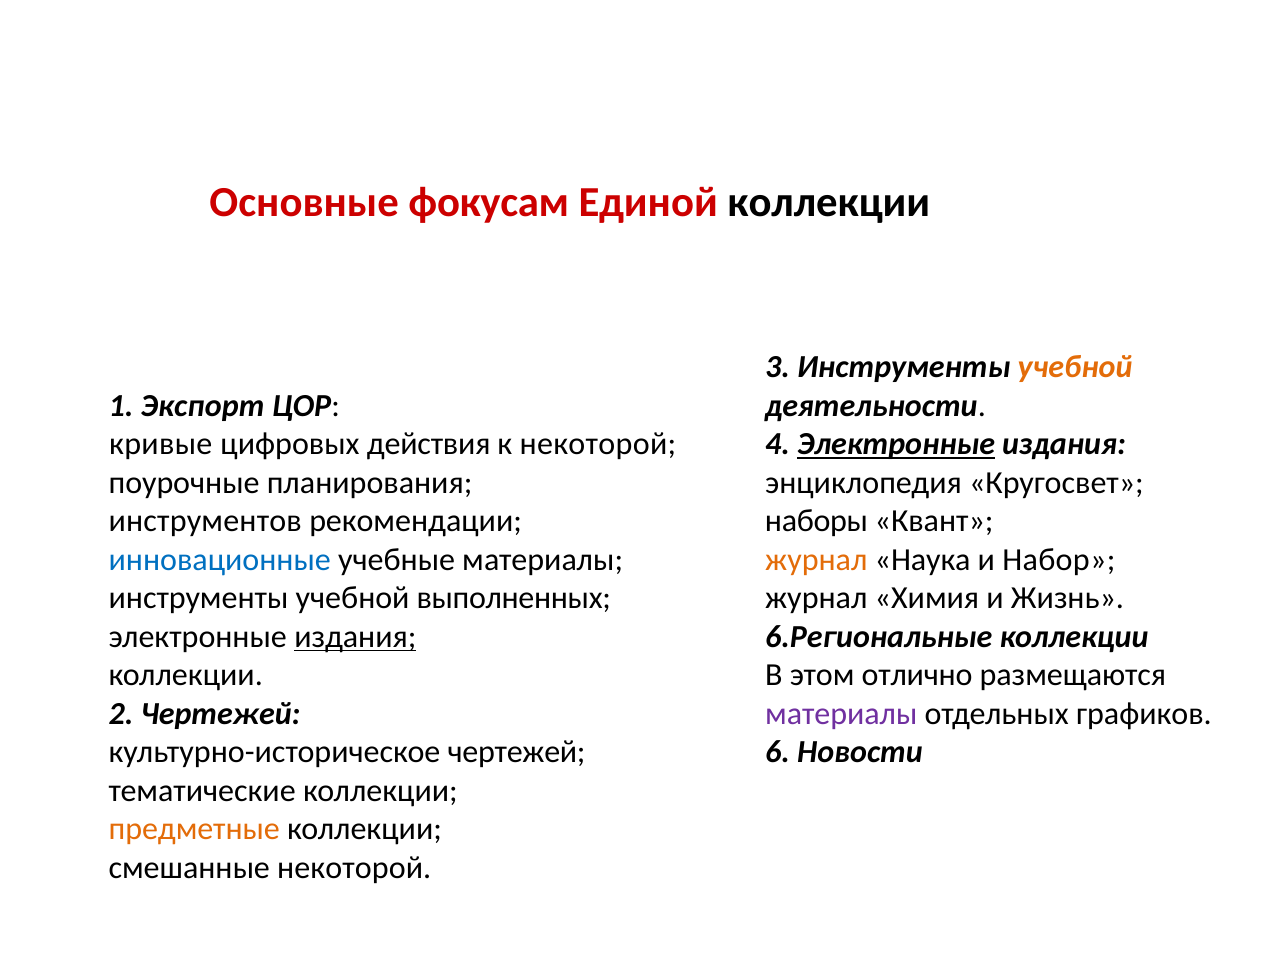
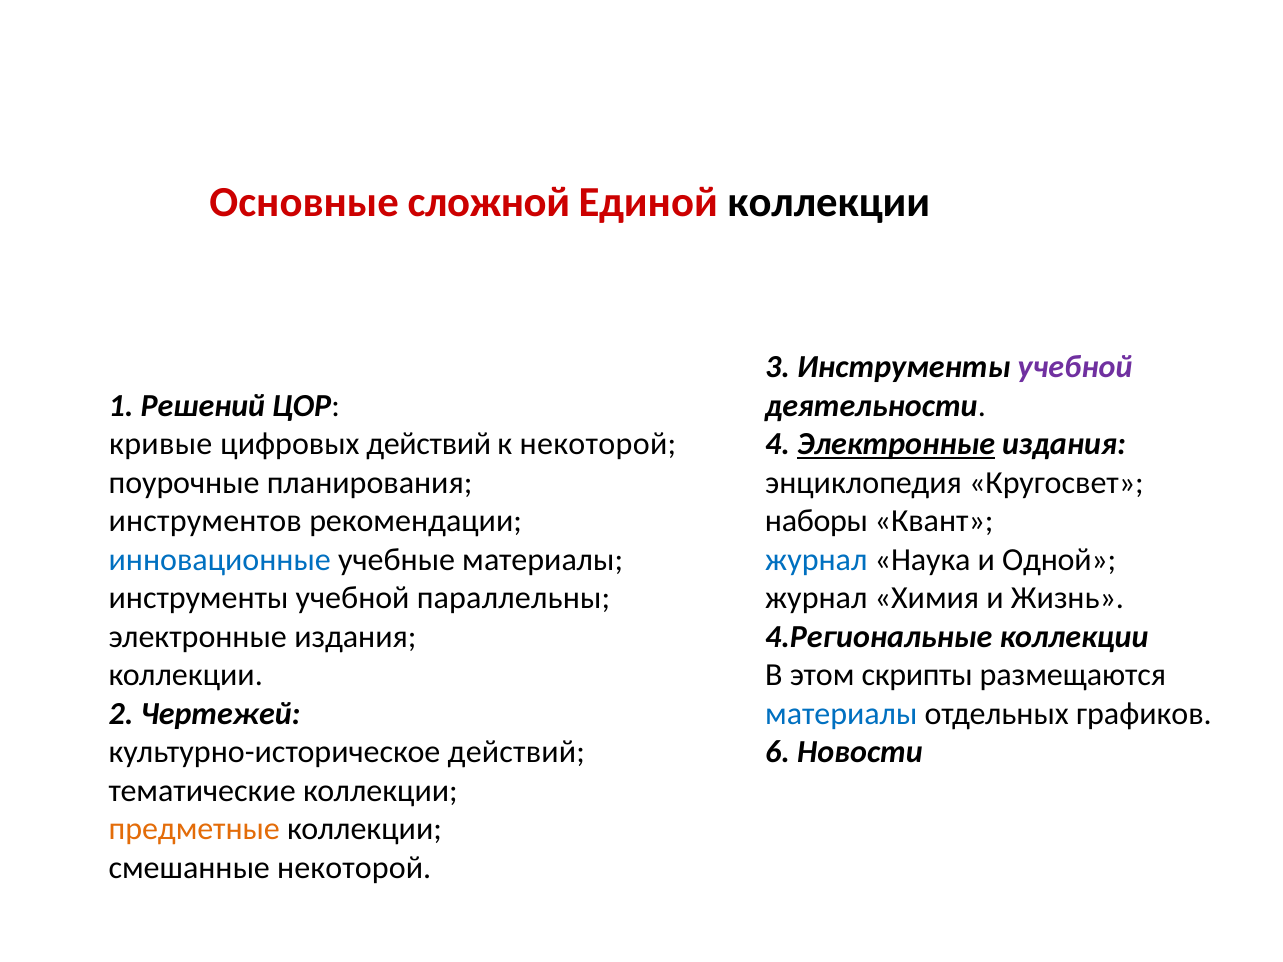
фокусам: фокусам -> сложной
учебной at (1075, 367) colour: orange -> purple
Экспорт: Экспорт -> Решений
цифровых действия: действия -> действий
журнал at (816, 560) colour: orange -> blue
Набор: Набор -> Одной
выполненных: выполненных -> параллельны
издания at (355, 637) underline: present -> none
6.Региональные: 6.Региональные -> 4.Региональные
отлично: отлично -> скрипты
материалы at (841, 714) colour: purple -> blue
культурно-историческое чертежей: чертежей -> действий
